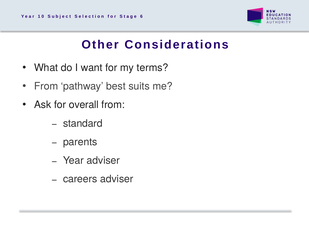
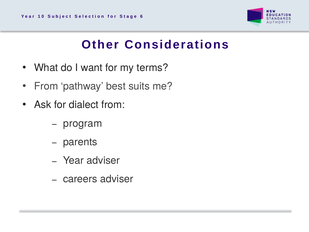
overall: overall -> dialect
standard: standard -> program
